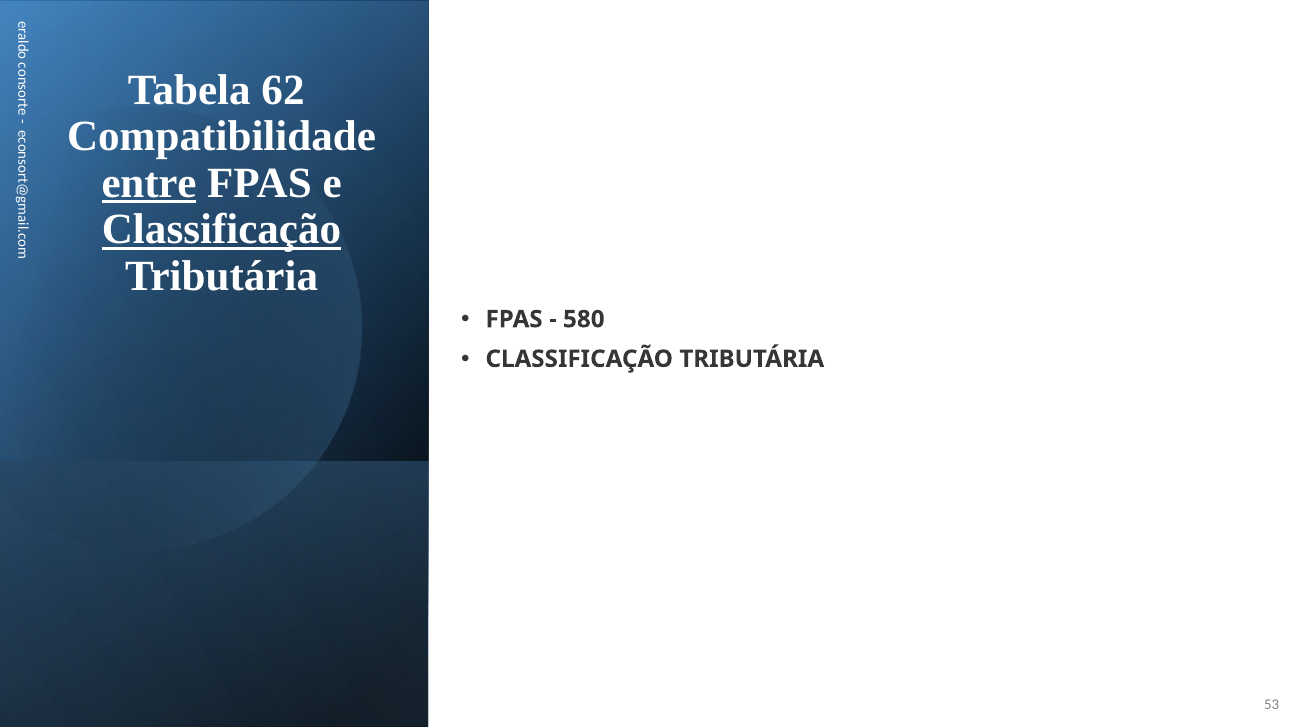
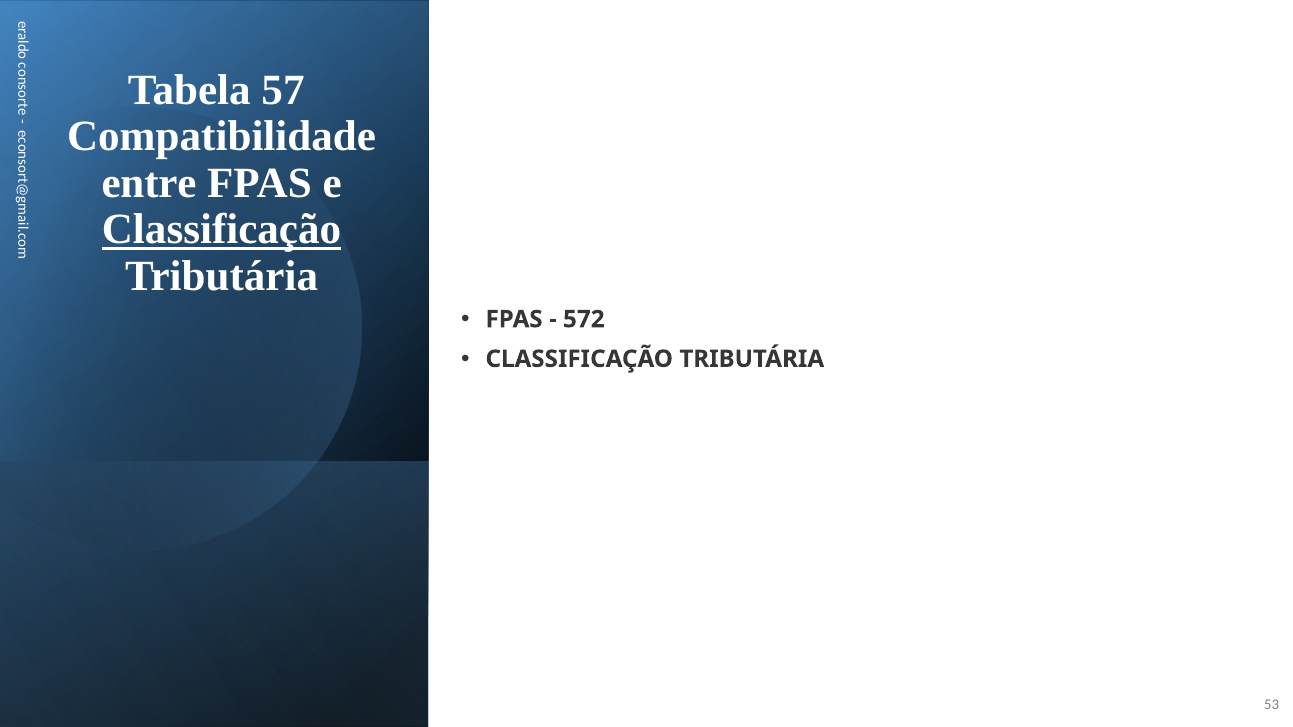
62: 62 -> 57
entre underline: present -> none
580: 580 -> 572
